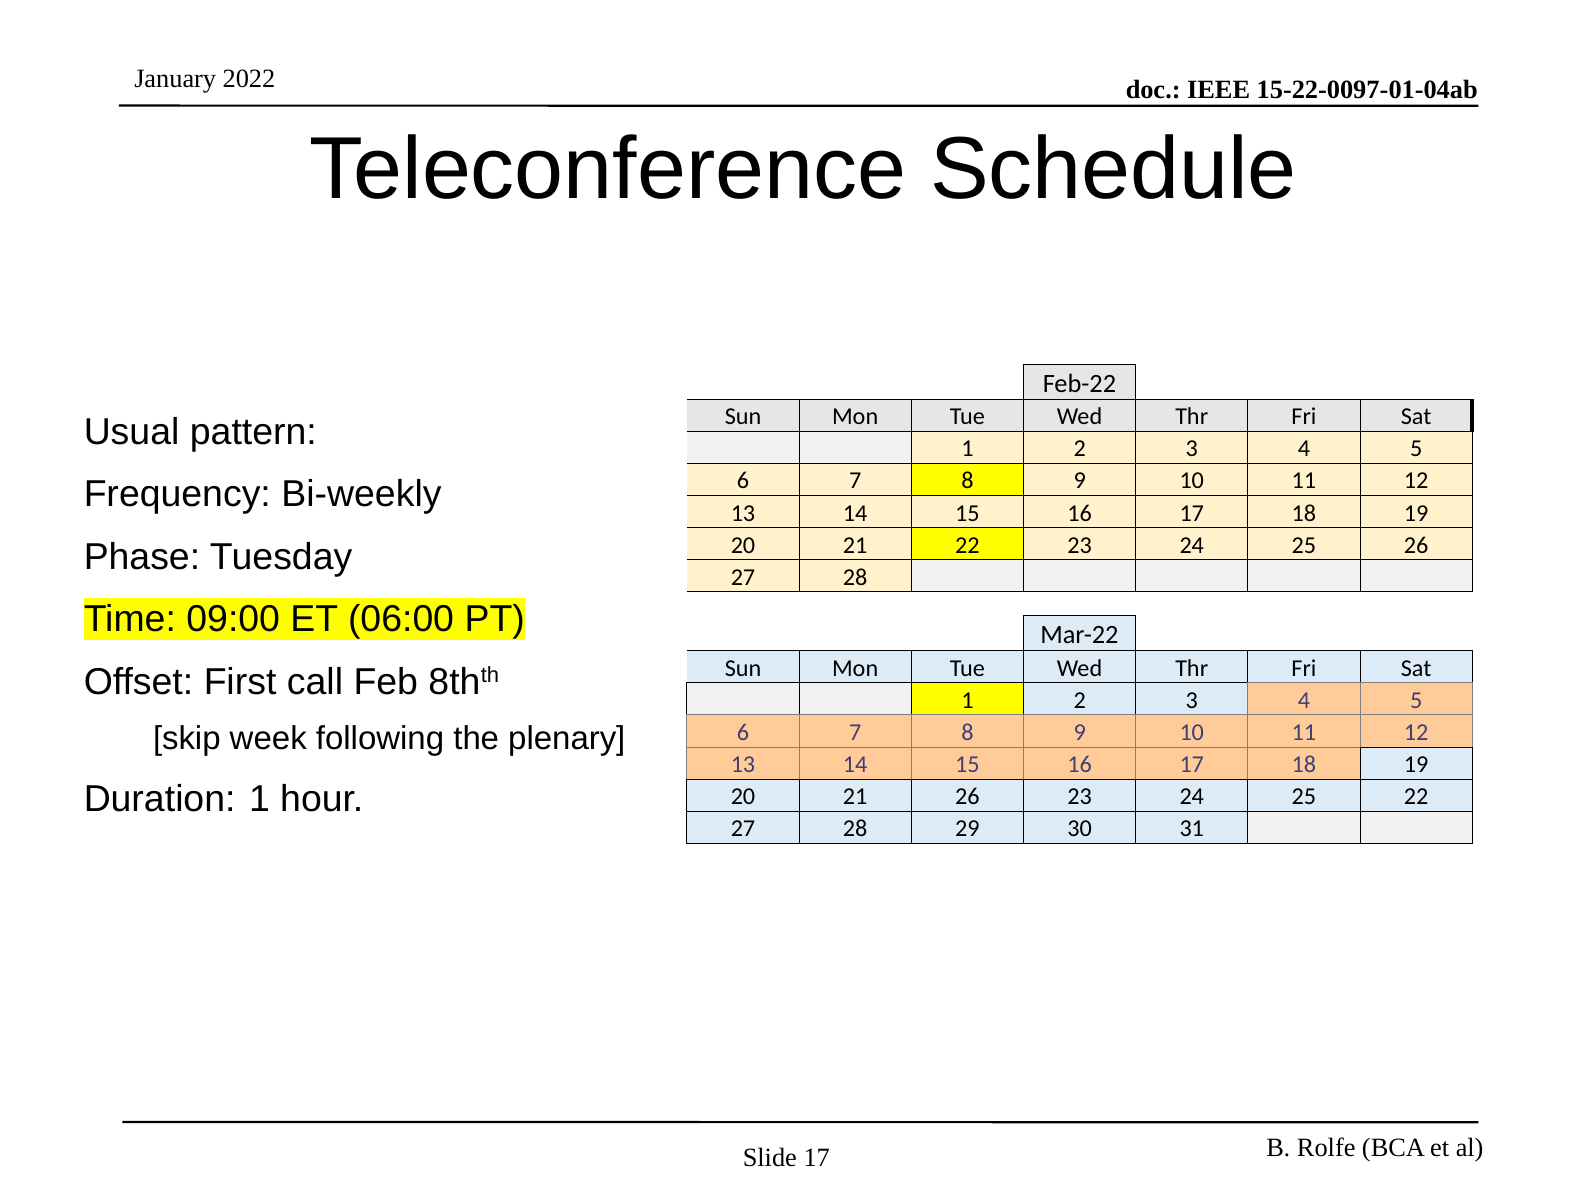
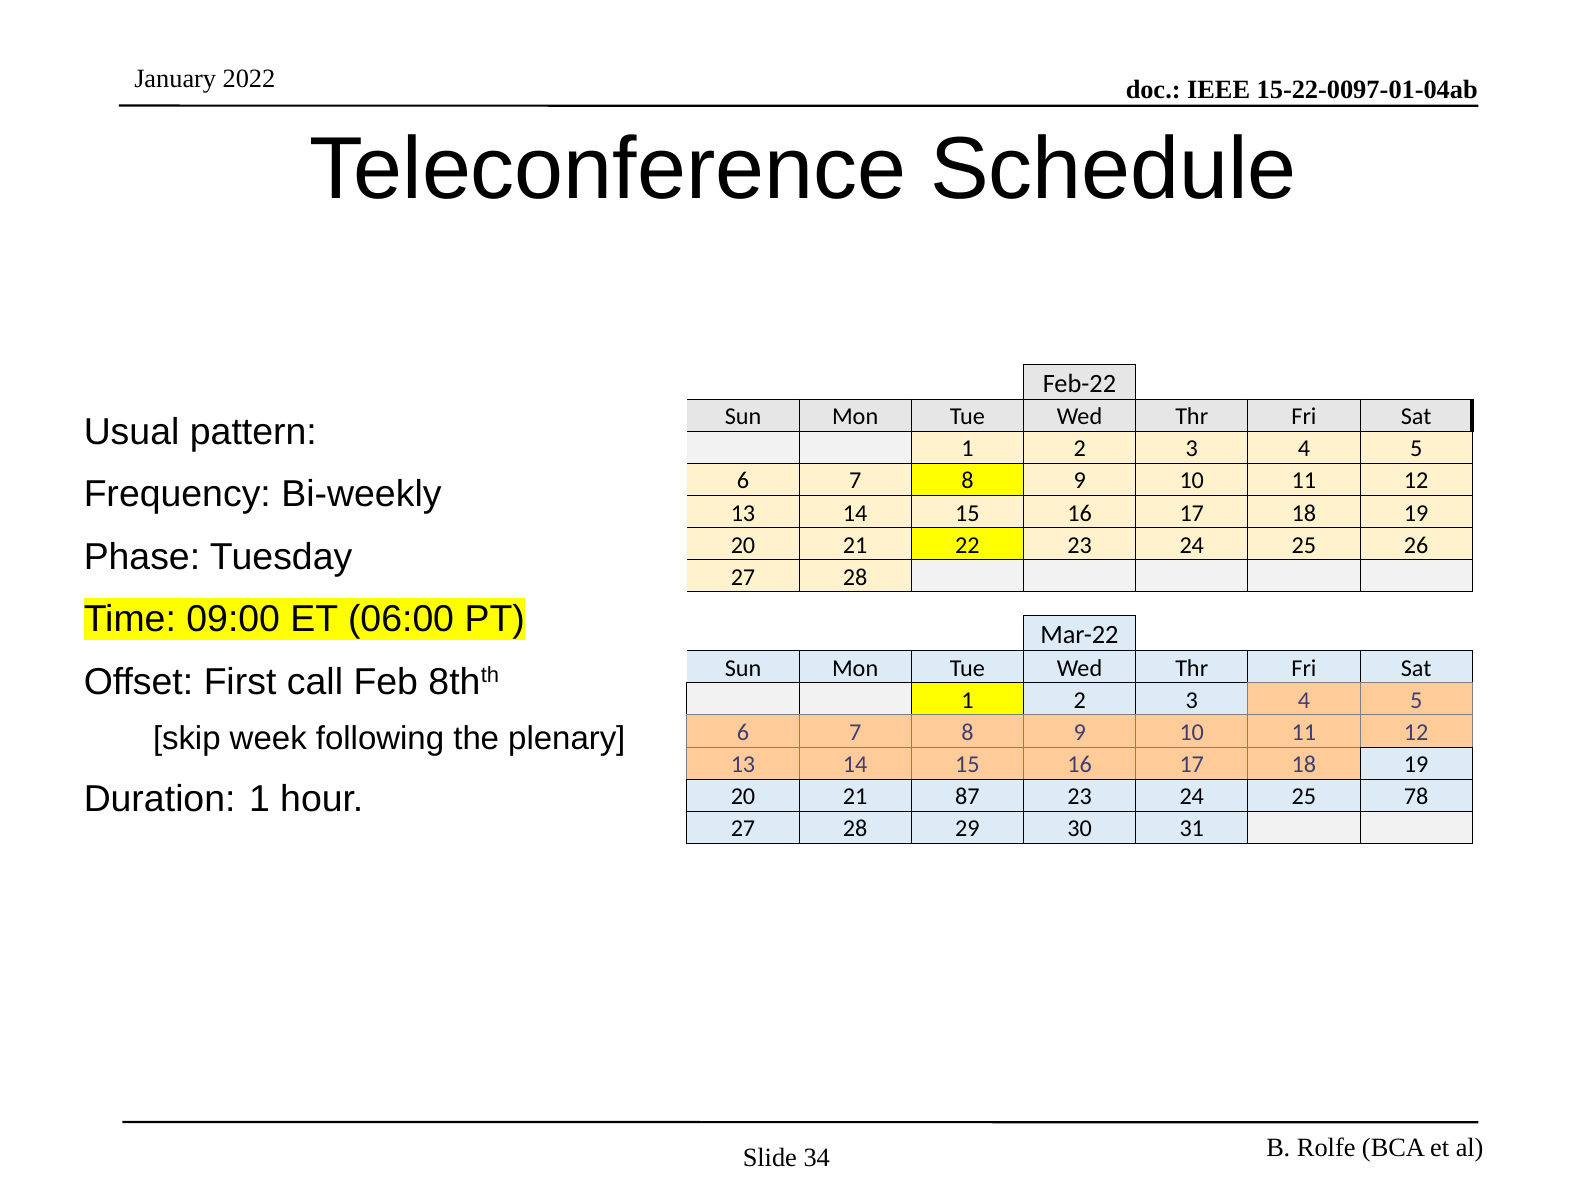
21 26: 26 -> 87
25 22: 22 -> 78
Slide 17: 17 -> 34
